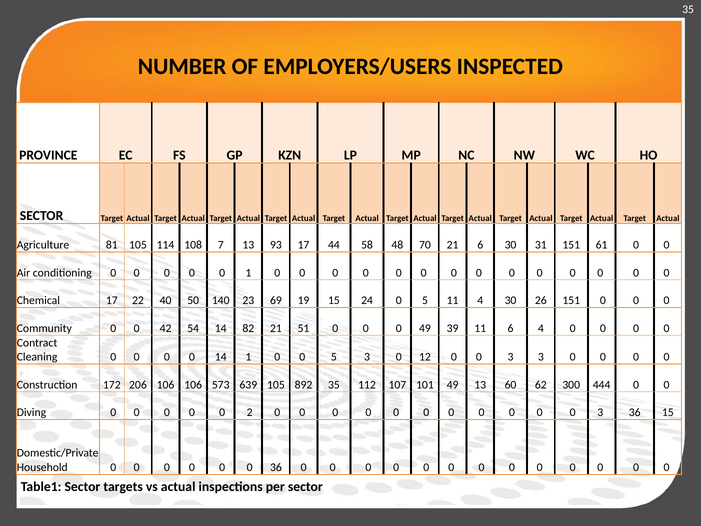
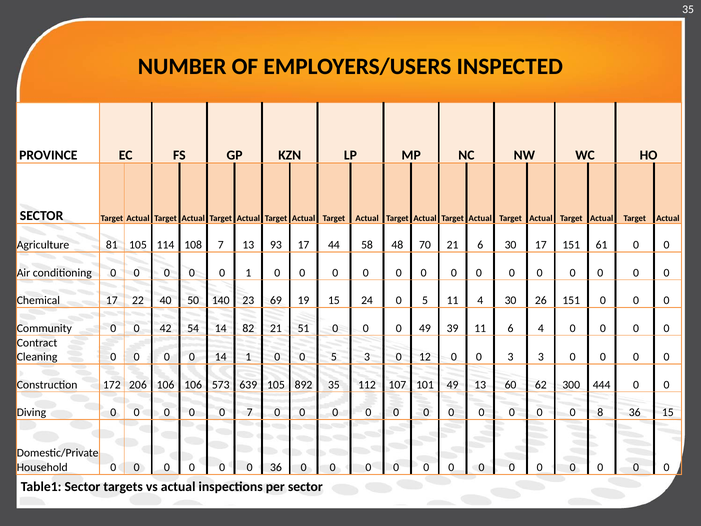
30 31: 31 -> 17
0 2: 2 -> 7
0 0 0 3: 3 -> 8
